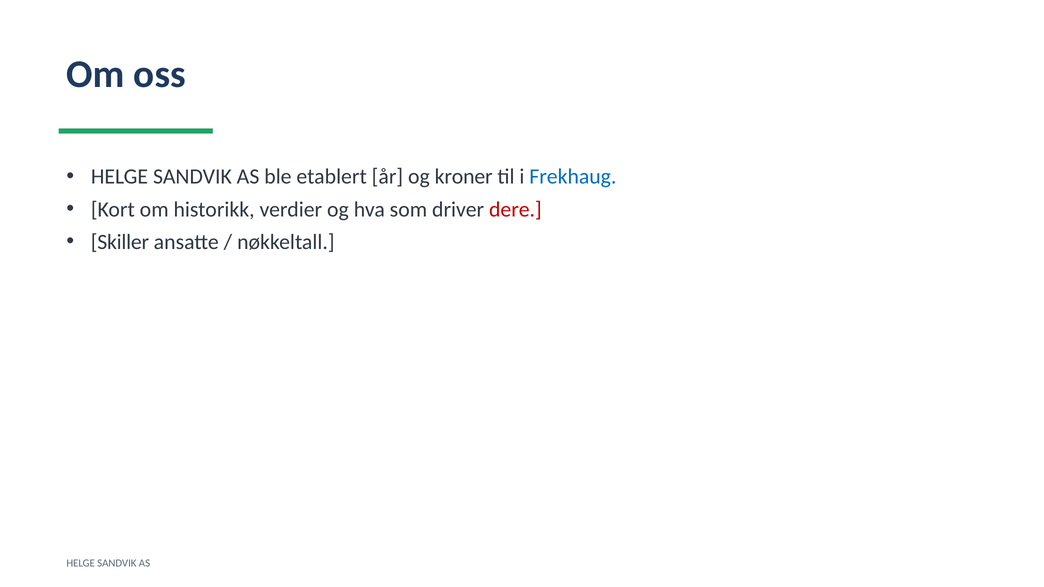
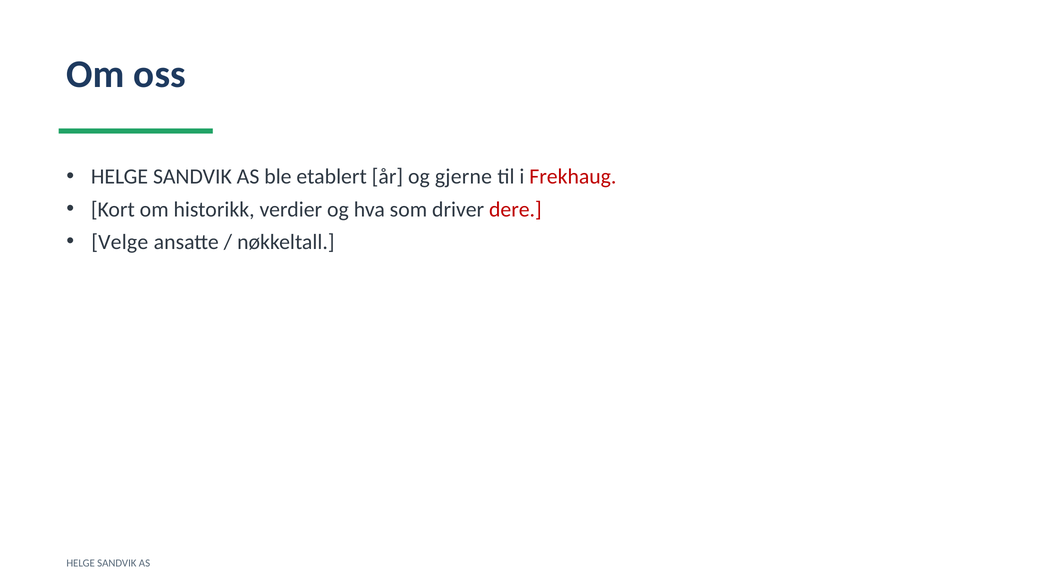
kroner: kroner -> gjerne
Frekhaug colour: blue -> red
Skiller: Skiller -> Velge
